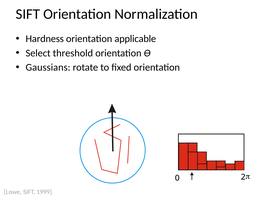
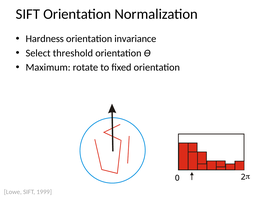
applicable: applicable -> invariance
Gaussians: Gaussians -> Maximum
